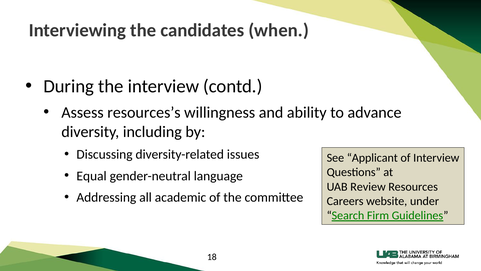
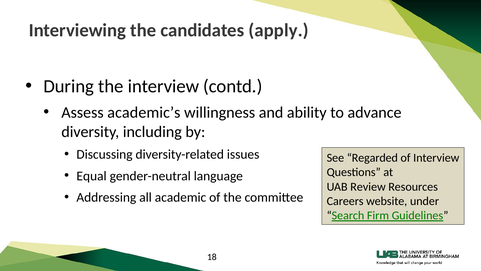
when: when -> apply
resources’s: resources’s -> academic’s
Applicant: Applicant -> Regarded
